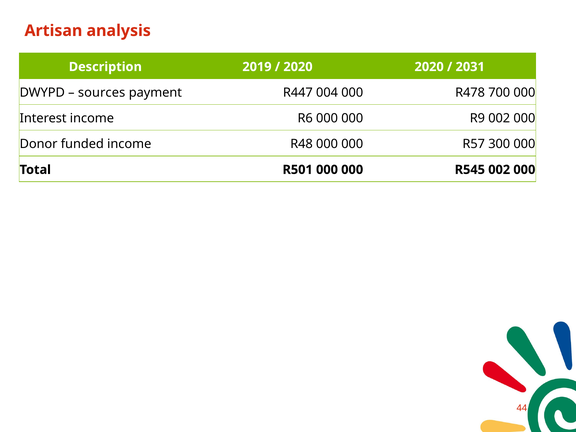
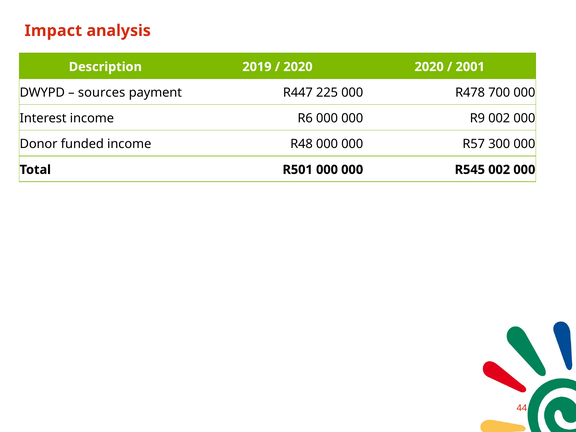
Artisan: Artisan -> Impact
2031: 2031 -> 2001
004: 004 -> 225
